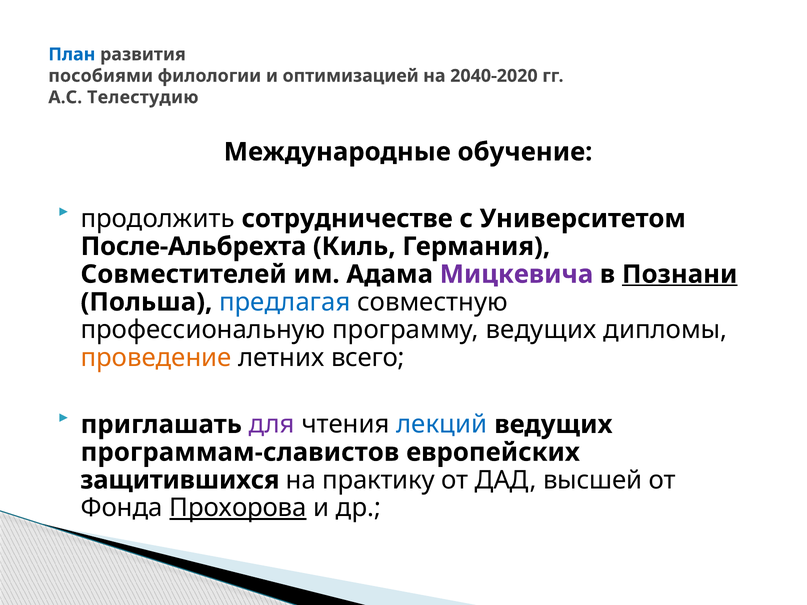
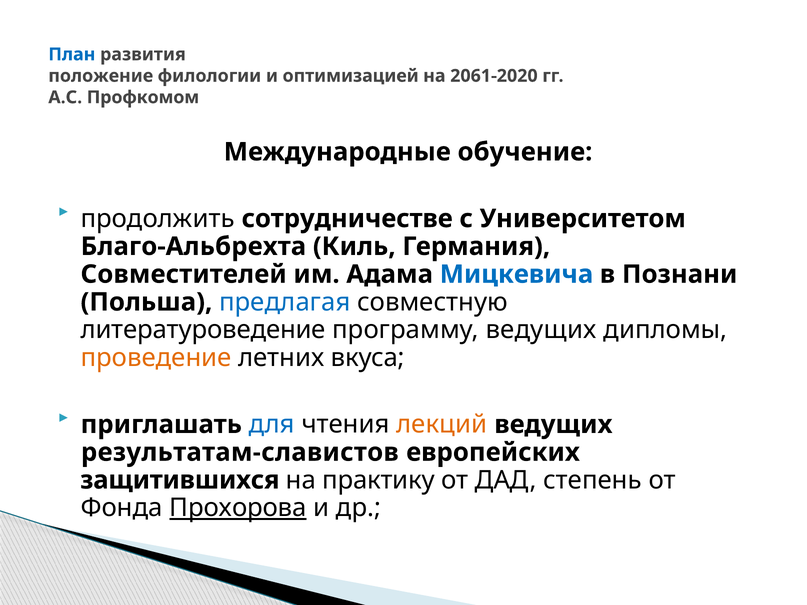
пособиями: пособиями -> положение
2040-2020: 2040-2020 -> 2061-2020
Телестудию: Телестудию -> Профкомом
После-Альбрехта: После-Альбрехта -> Благо-Альбрехта
Мицкевича colour: purple -> blue
Познани underline: present -> none
профессиональную: профессиональную -> литературоведение
всего: всего -> вкуса
для colour: purple -> blue
лекций colour: blue -> orange
программам-славистов: программам-славистов -> результатам-славистов
высшей: высшей -> степень
